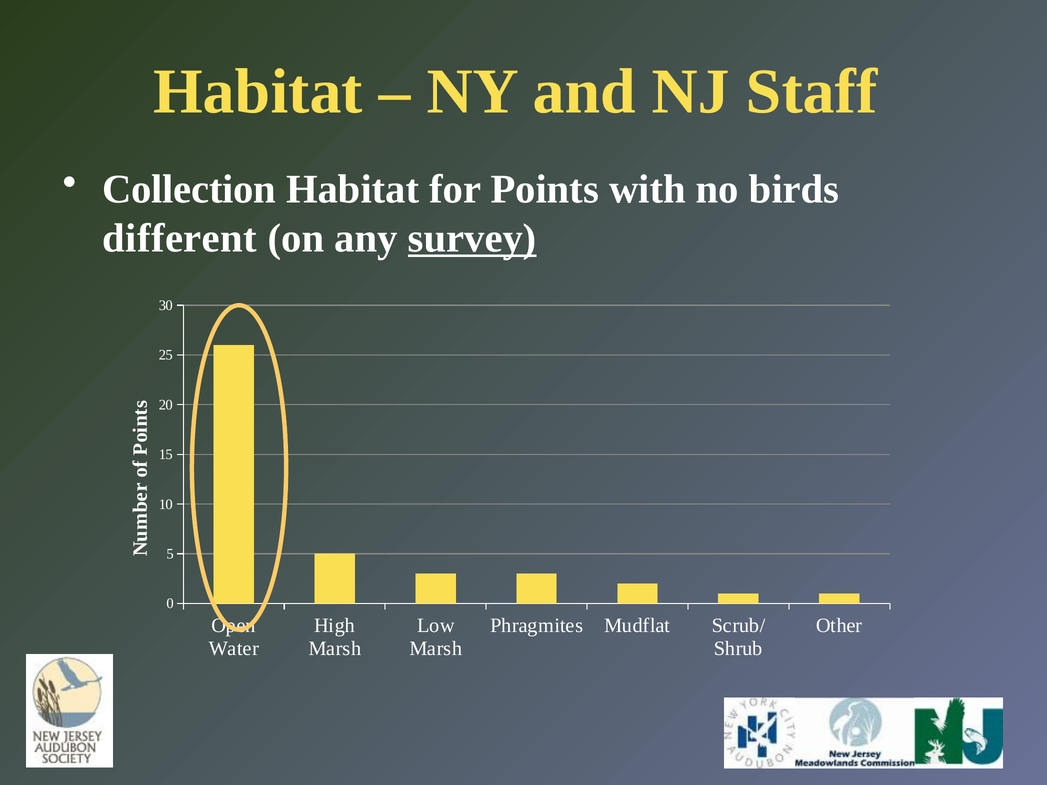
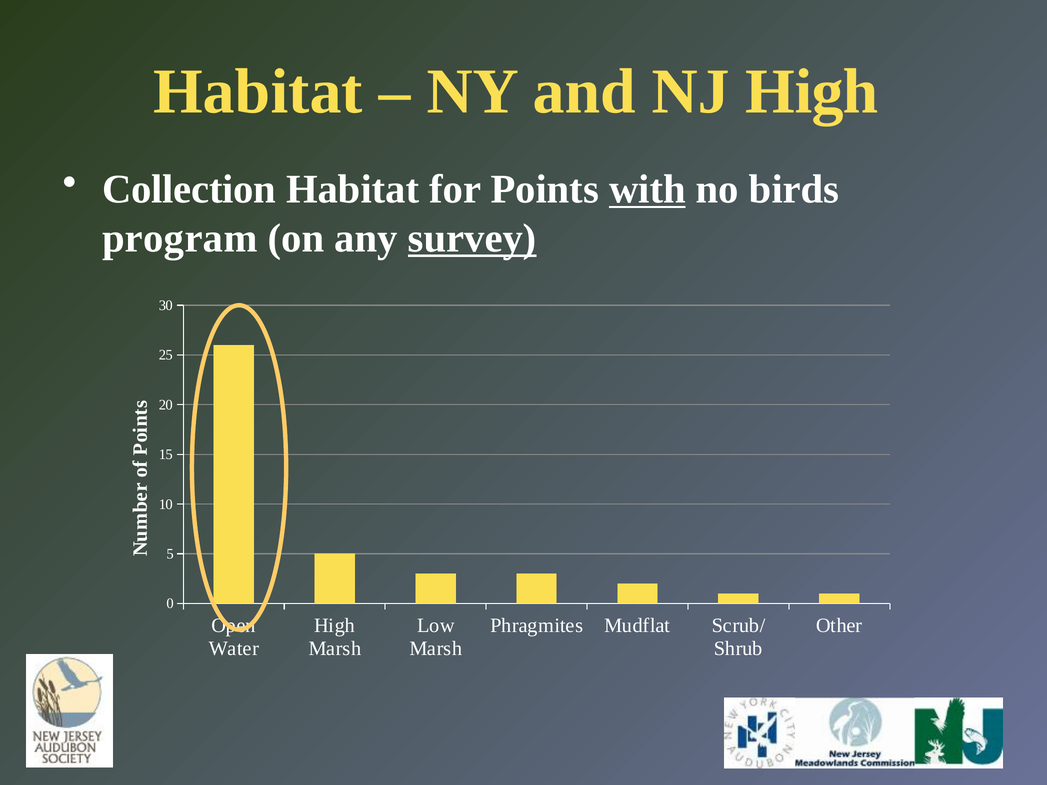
NJ Staff: Staff -> High
with underline: none -> present
different: different -> program
